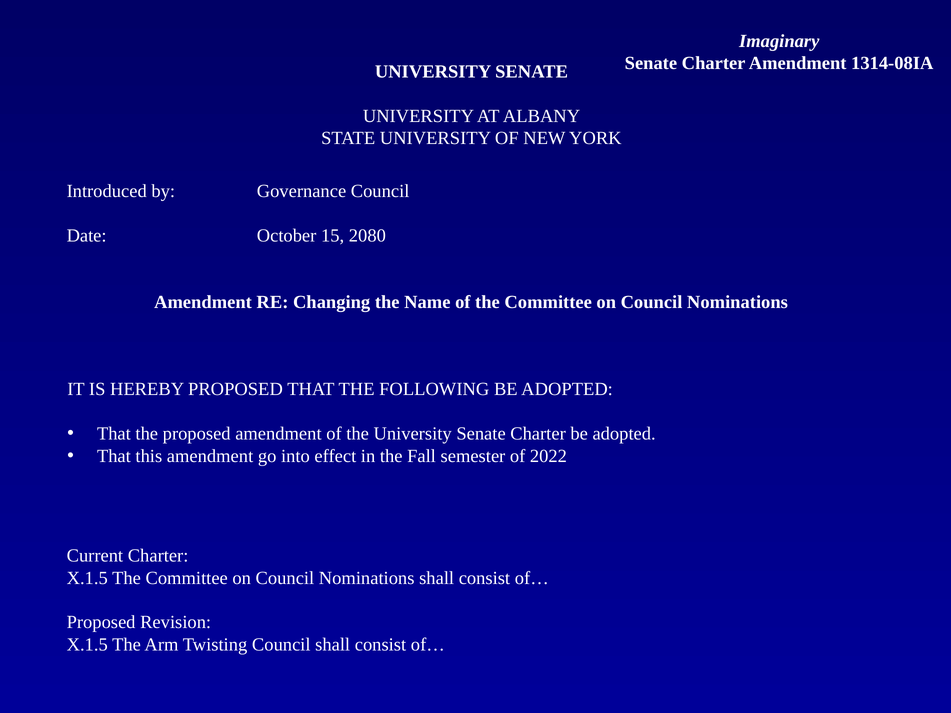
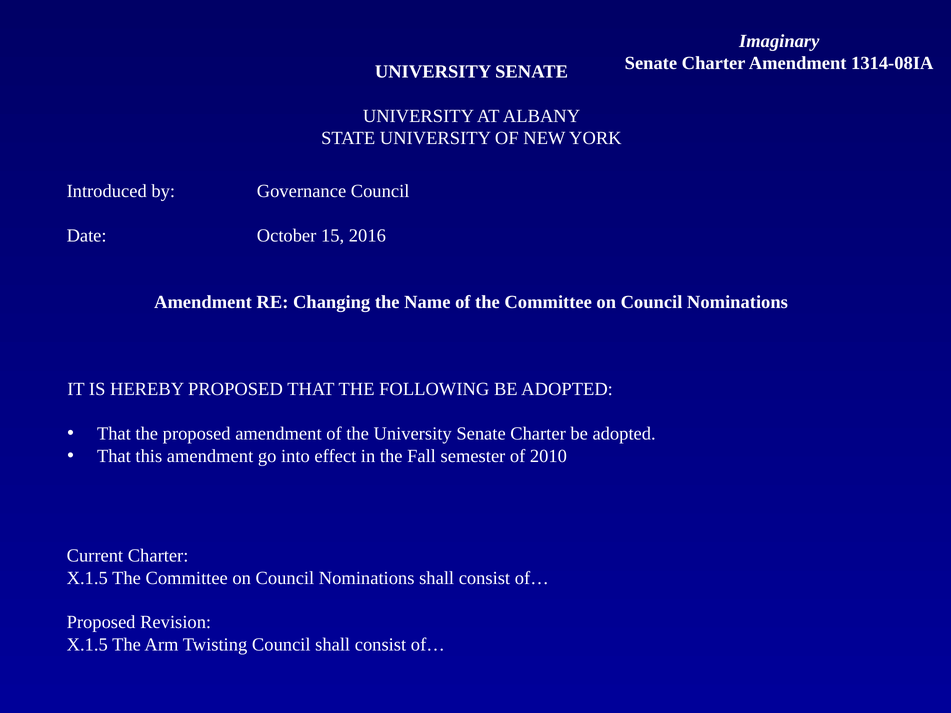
2080: 2080 -> 2016
2022: 2022 -> 2010
